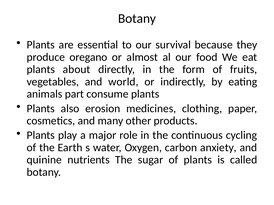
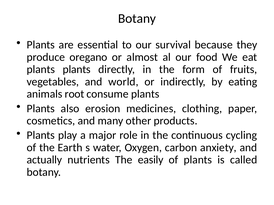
plants about: about -> plants
part: part -> root
quinine: quinine -> actually
sugar: sugar -> easily
